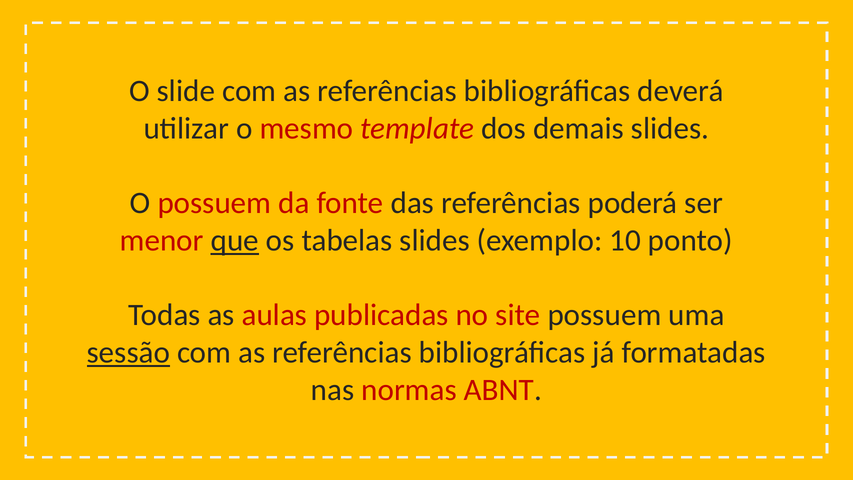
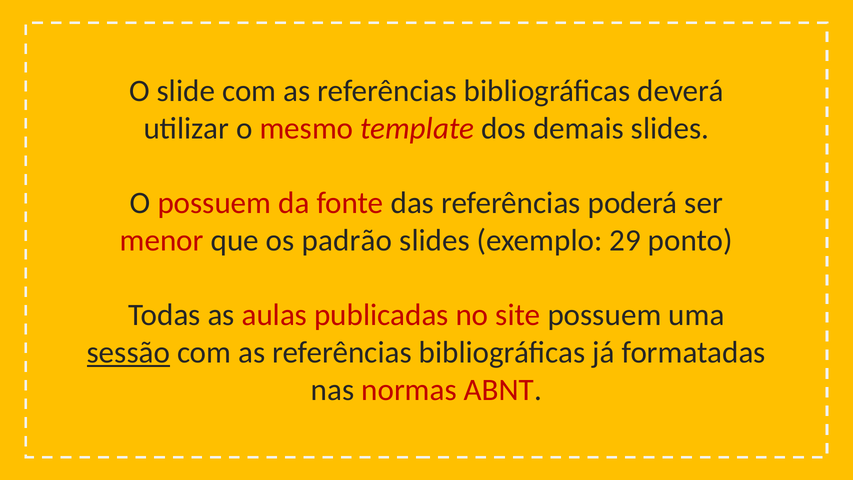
que underline: present -> none
tabelas: tabelas -> padrão
10: 10 -> 29
